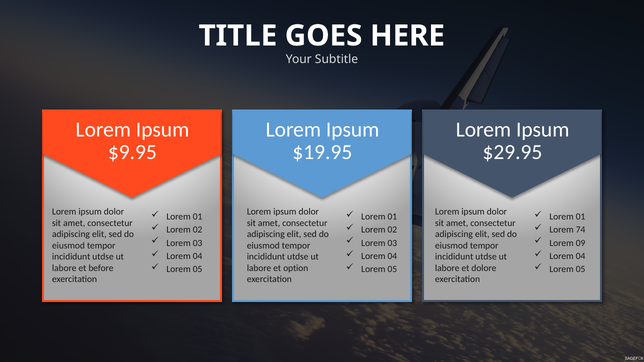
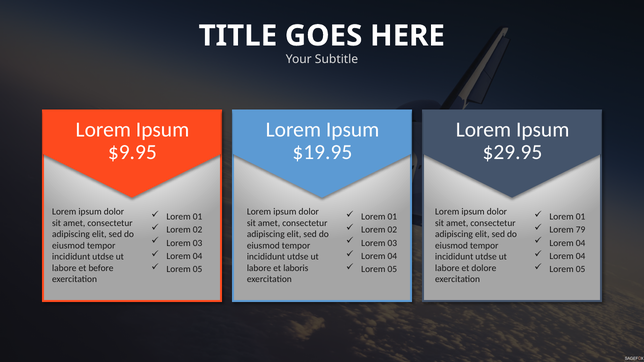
74: 74 -> 79
09 at (581, 243): 09 -> 04
option: option -> laboris
